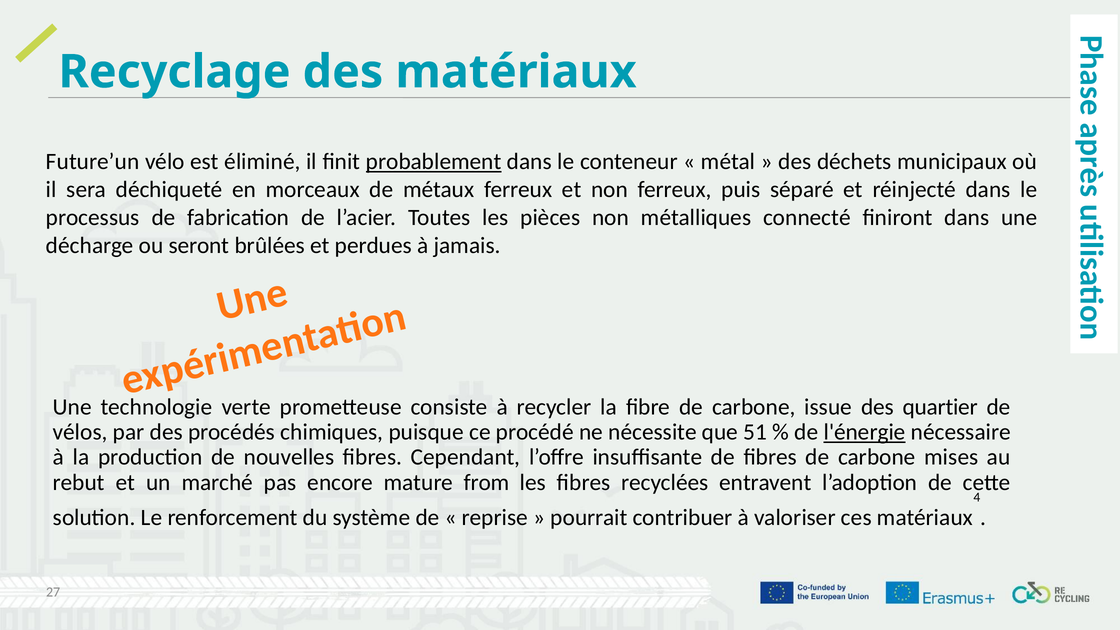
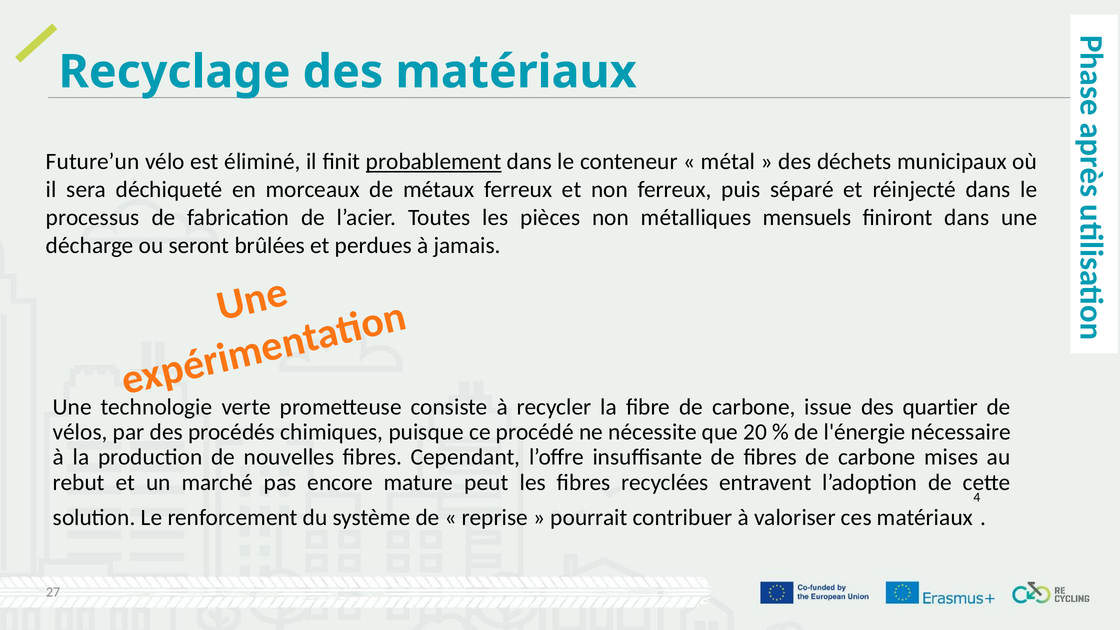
connecté: connecté -> mensuels
51: 51 -> 20
l'énergie underline: present -> none
from: from -> peut
